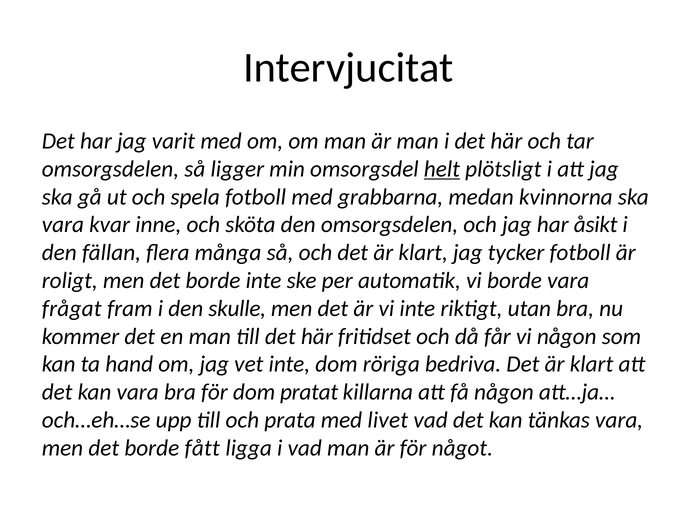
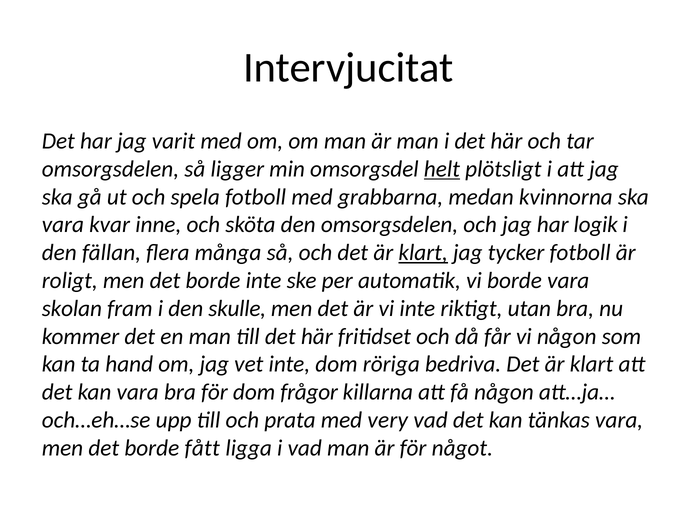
åsikt: åsikt -> logik
klart at (423, 253) underline: none -> present
frågat: frågat -> skolan
pratat: pratat -> frågor
livet: livet -> very
